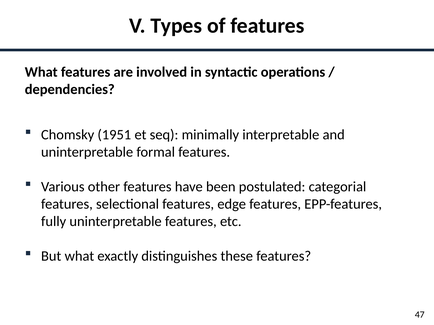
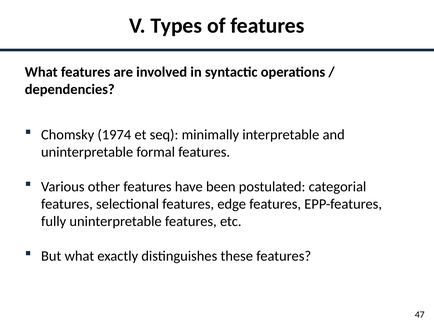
1951: 1951 -> 1974
